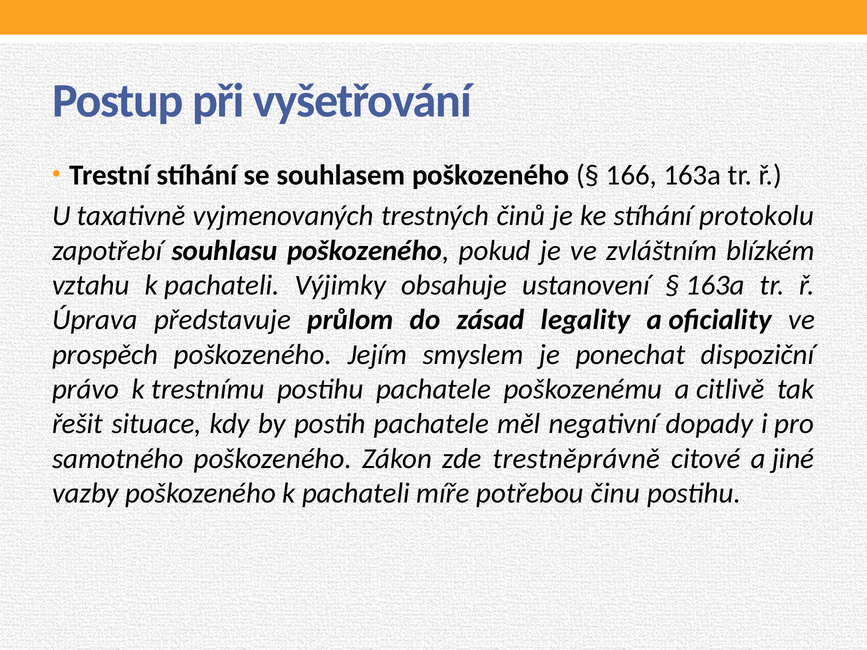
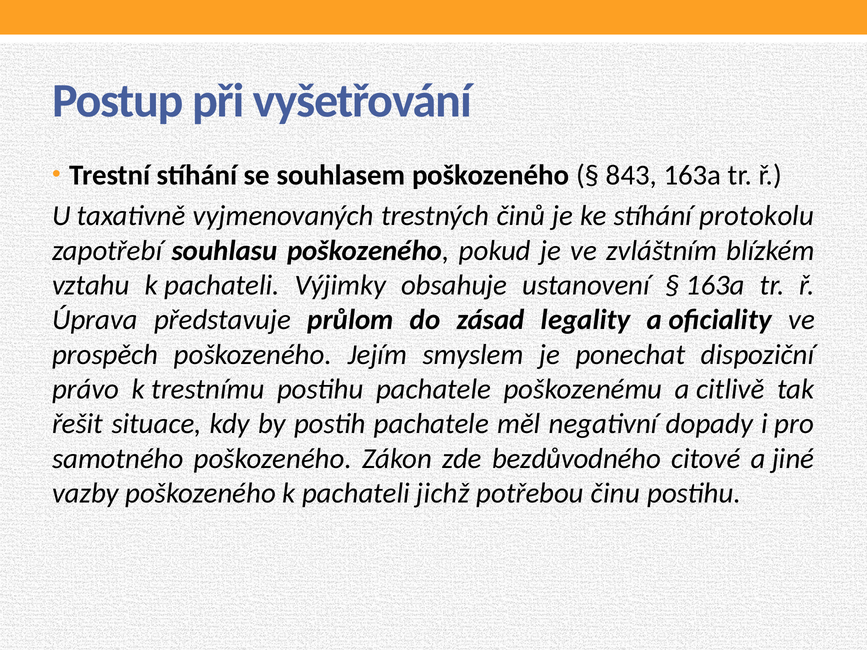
166: 166 -> 843
trestněprávně: trestněprávně -> bezdůvodného
míře: míře -> jichž
